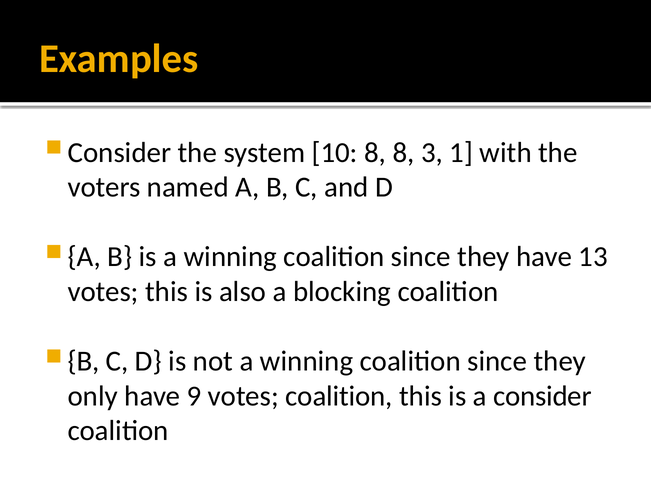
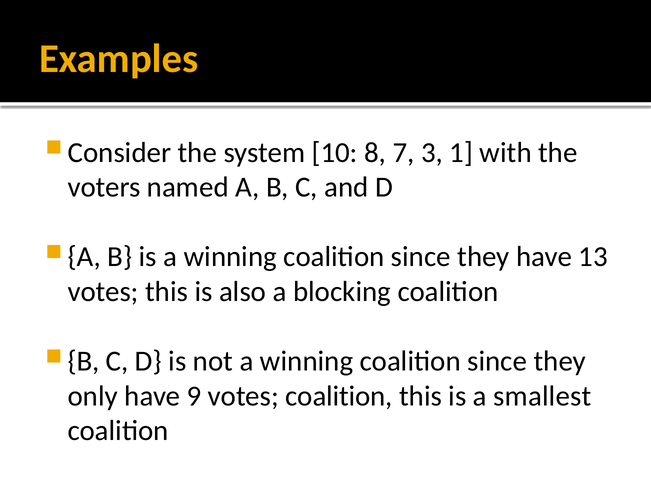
8 8: 8 -> 7
consider: consider -> smallest
